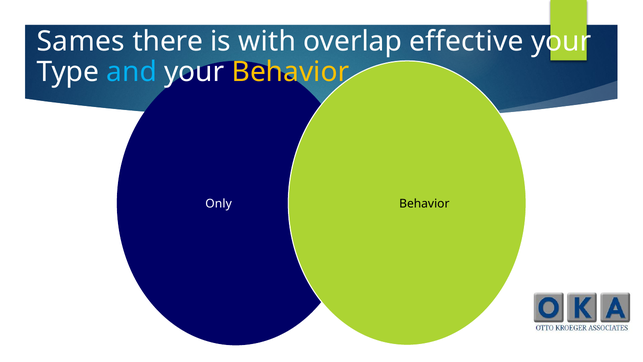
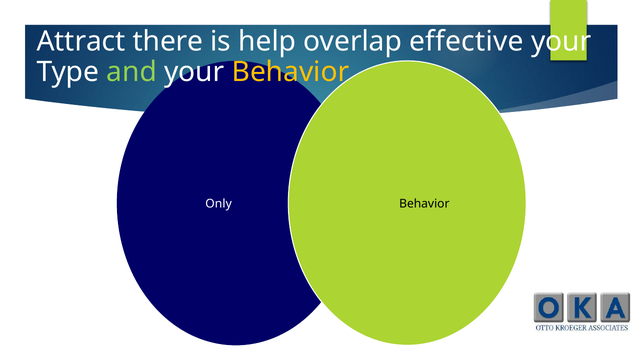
Sames: Sames -> Attract
with: with -> help
and colour: light blue -> light green
